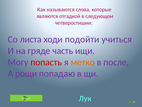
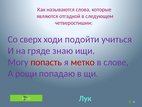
листа: листа -> сверх
часть: часть -> знаю
метко colour: orange -> red
после: после -> слове
